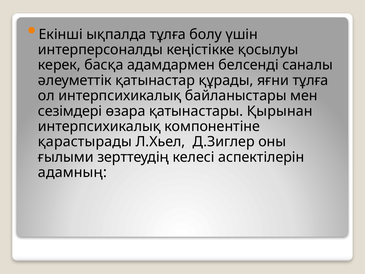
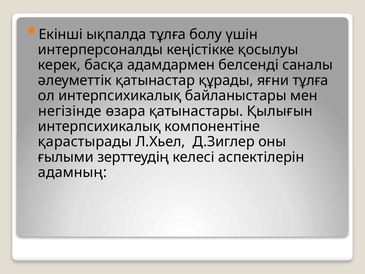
сезімдері: сезімдері -> негізінде
Қырынан: Қырынан -> Қылығын
